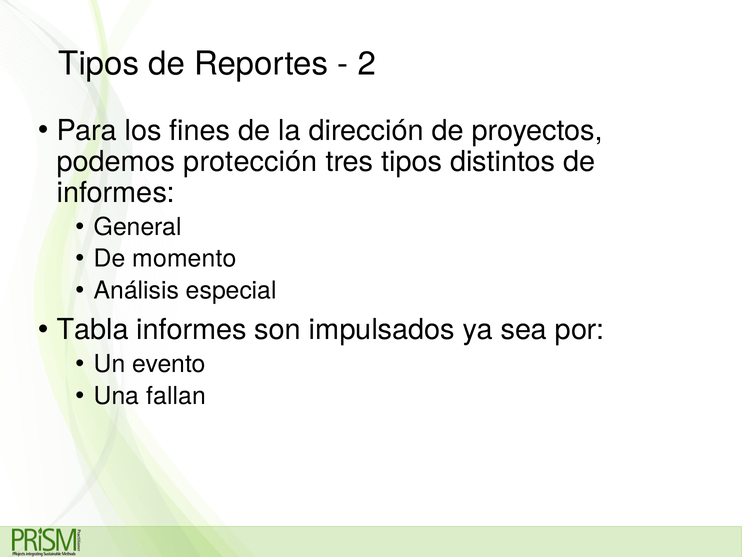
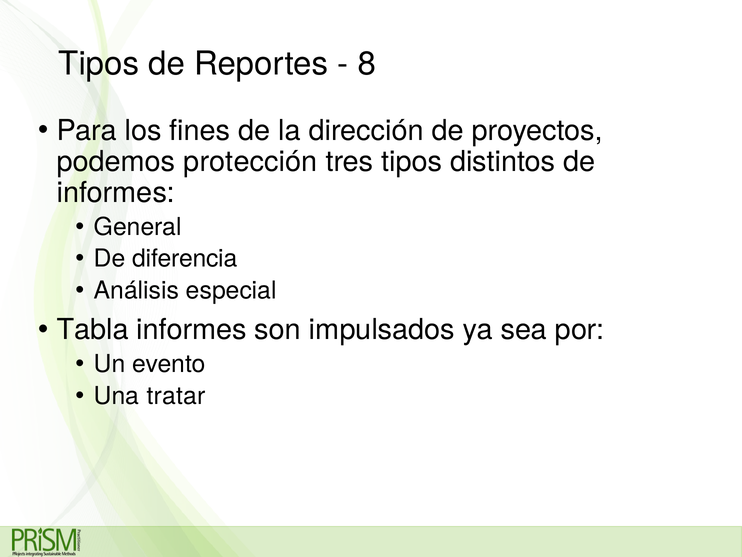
2: 2 -> 8
momento: momento -> diferencia
fallan: fallan -> tratar
